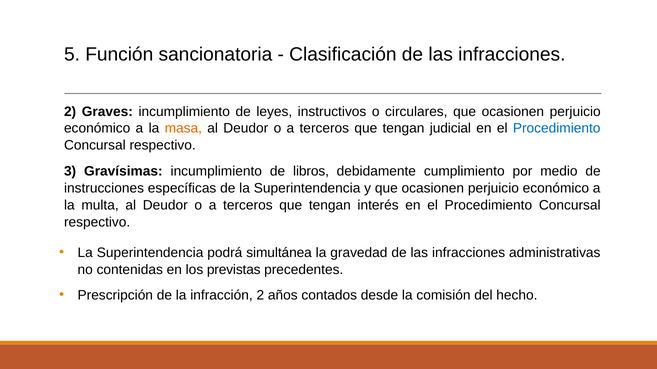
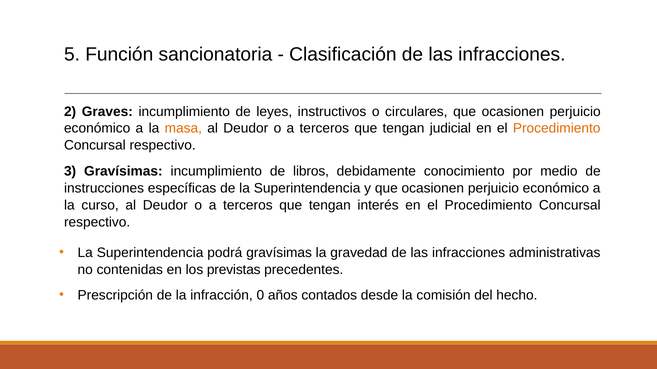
Procedimiento at (557, 129) colour: blue -> orange
cumplimiento: cumplimiento -> conocimiento
multa: multa -> curso
podrá simultánea: simultánea -> gravísimas
infracción 2: 2 -> 0
